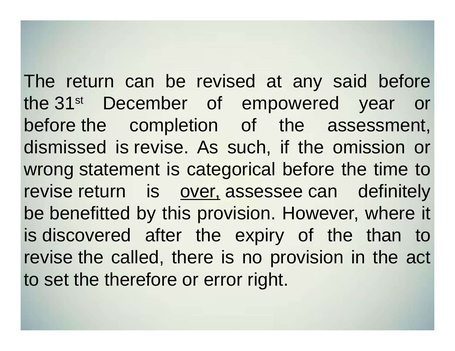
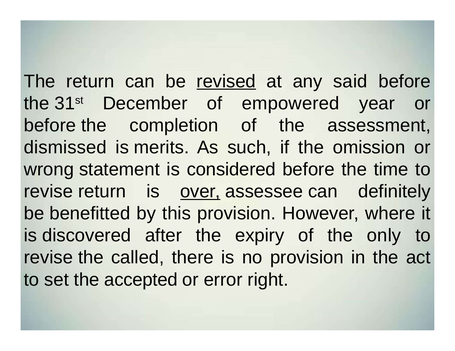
revised underline: none -> present
is revise: revise -> merits
categorical: categorical -> considered
than: than -> only
therefore: therefore -> accepted
